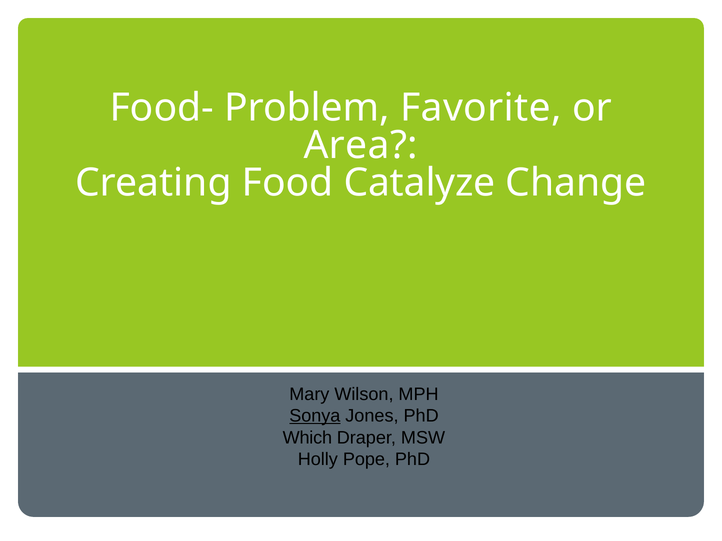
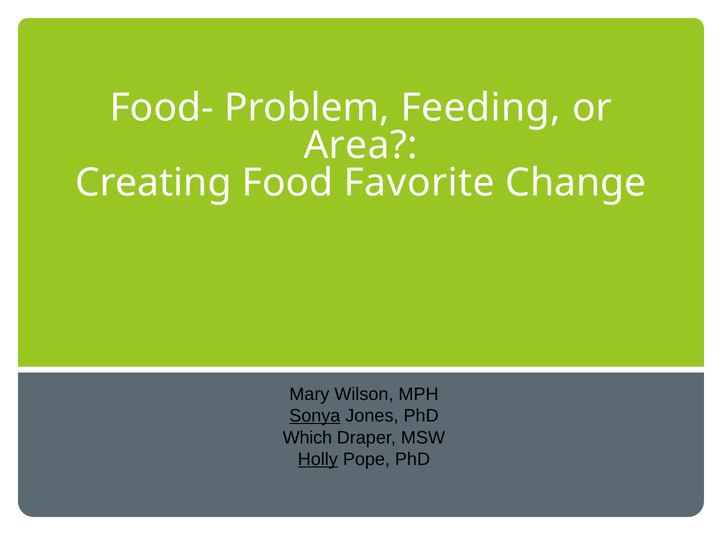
Favorite: Favorite -> Feeding
Catalyze: Catalyze -> Favorite
Holly underline: none -> present
